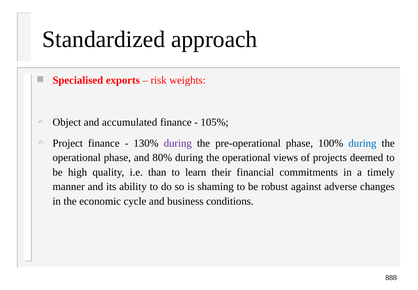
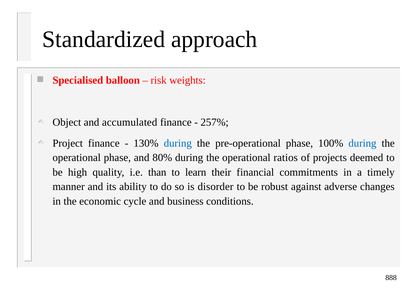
exports: exports -> balloon
105%: 105% -> 257%
during at (178, 143) colour: purple -> blue
views: views -> ratios
shaming: shaming -> disorder
